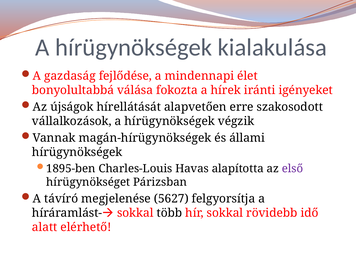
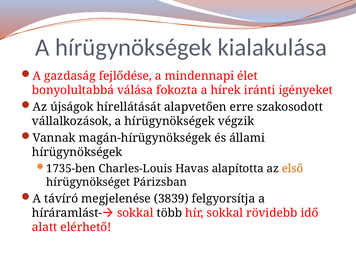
1895-ben: 1895-ben -> 1735-ben
első colour: purple -> orange
5627: 5627 -> 3839
